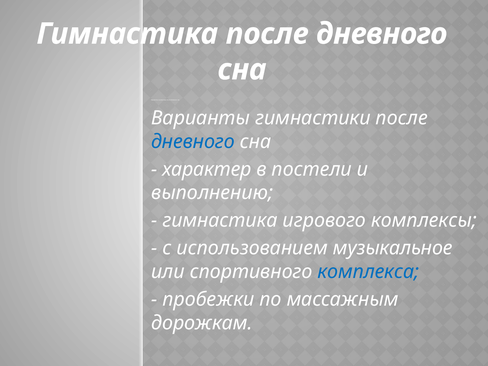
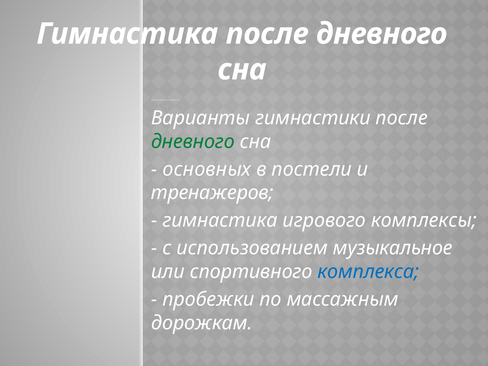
дневного at (193, 142) colour: blue -> green
характер: характер -> основных
выполнению: выполнению -> тренажеров
